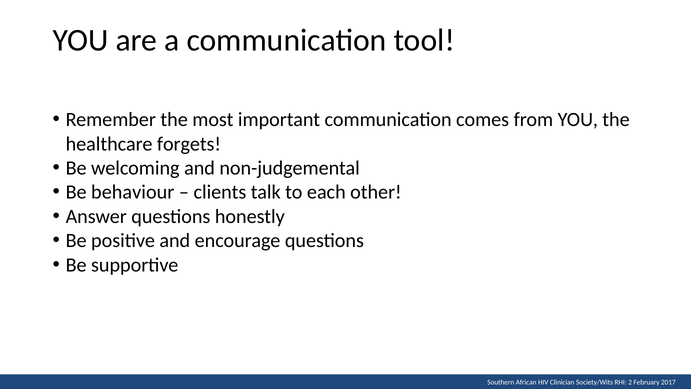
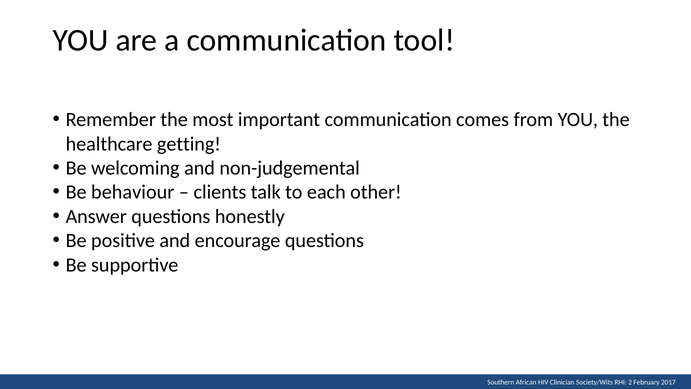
forgets: forgets -> getting
